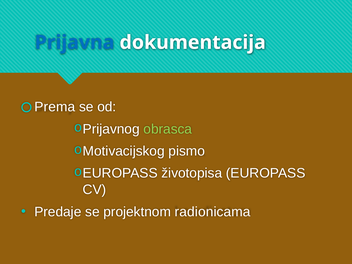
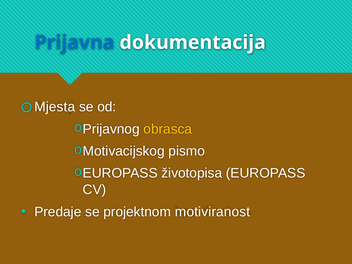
Prema: Prema -> Mjesta
obrasca colour: light green -> yellow
radionicama: radionicama -> motiviranost
